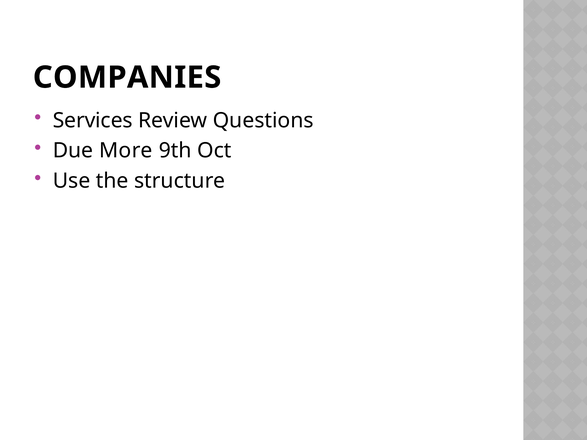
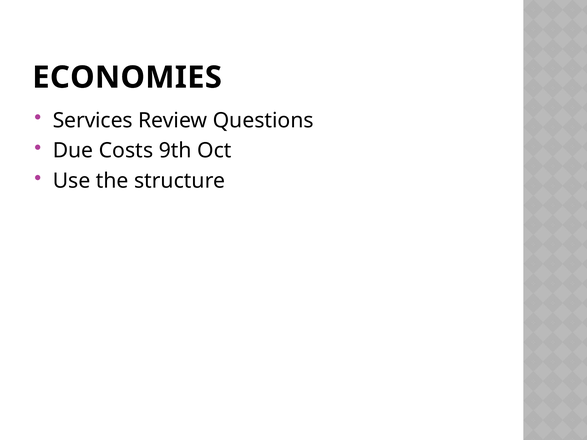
COMPANIES: COMPANIES -> ECONOMIES
More: More -> Costs
